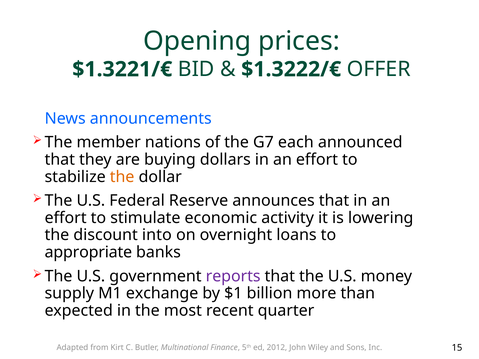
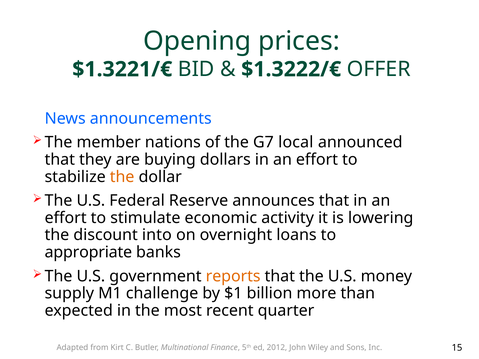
each: each -> local
reports colour: purple -> orange
exchange: exchange -> challenge
